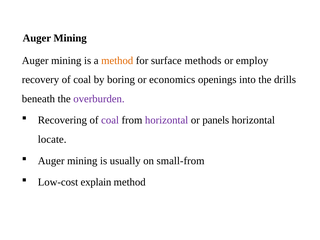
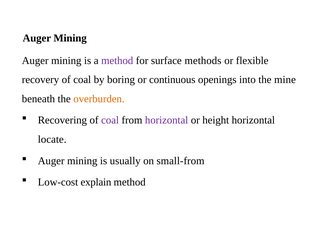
method at (117, 60) colour: orange -> purple
employ: employ -> flexible
economics: economics -> continuous
drills: drills -> mine
overburden colour: purple -> orange
panels: panels -> height
